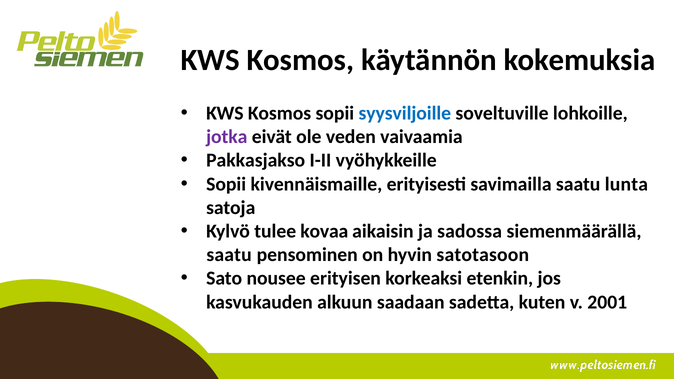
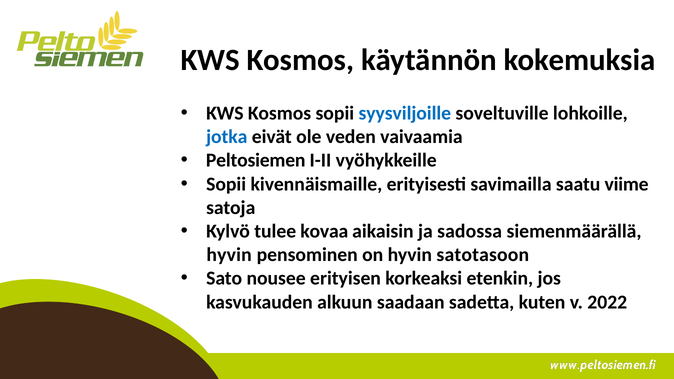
jotka colour: purple -> blue
Pakkasjakso: Pakkasjakso -> Peltosiemen
lunta: lunta -> viime
saatu at (229, 255): saatu -> hyvin
2001: 2001 -> 2022
